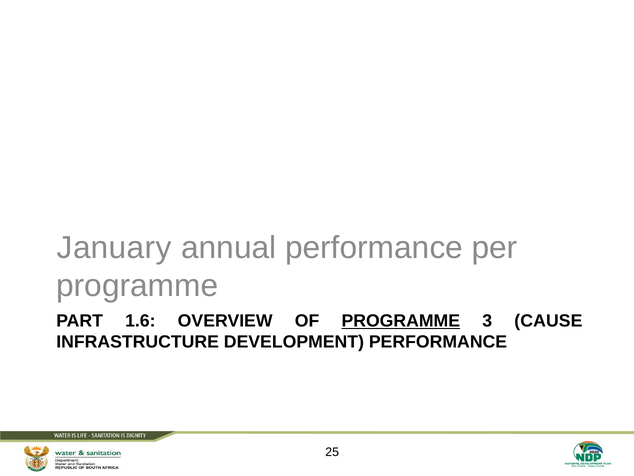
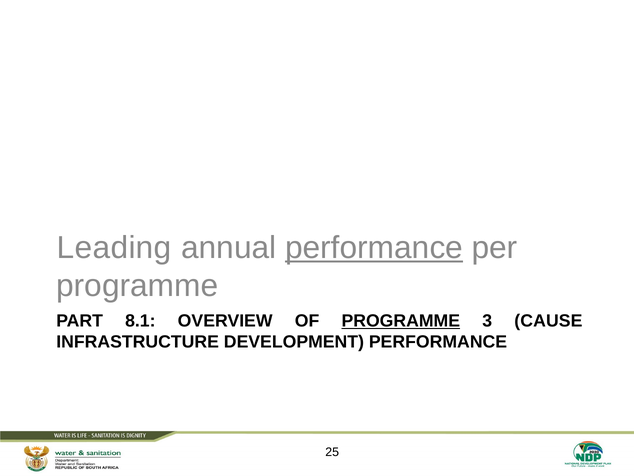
January: January -> Leading
performance at (374, 248) underline: none -> present
1.6: 1.6 -> 8.1
